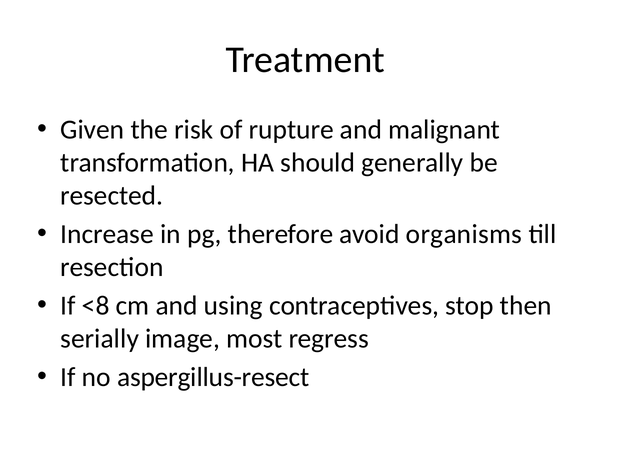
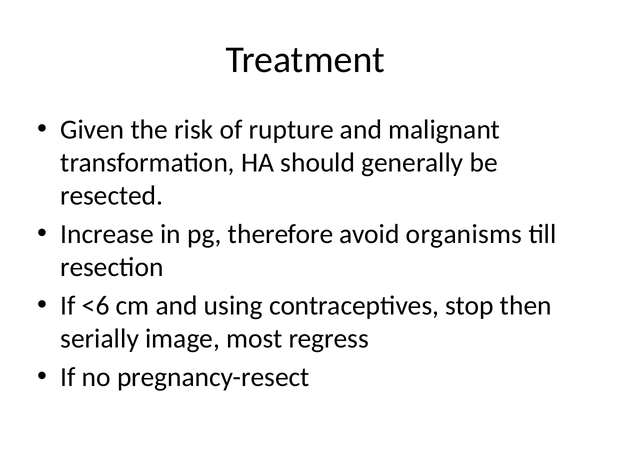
<8: <8 -> <6
aspergillus-resect: aspergillus-resect -> pregnancy-resect
